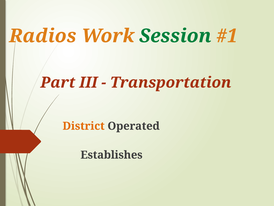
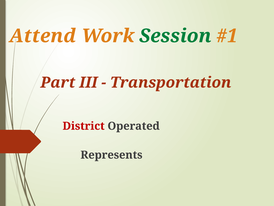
Radios: Radios -> Attend
District colour: orange -> red
Establishes: Establishes -> Represents
